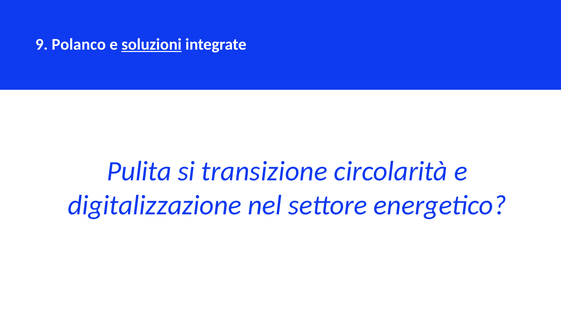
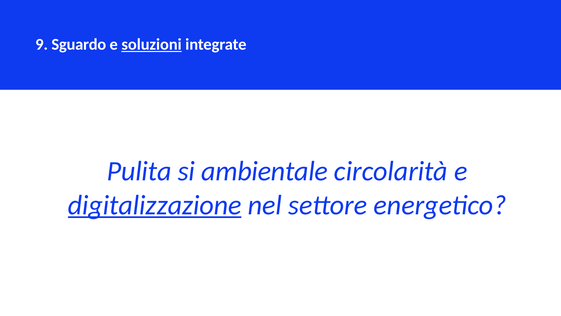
Polanco: Polanco -> Sguardo
transizione: transizione -> ambientale
digitalizzazione underline: none -> present
